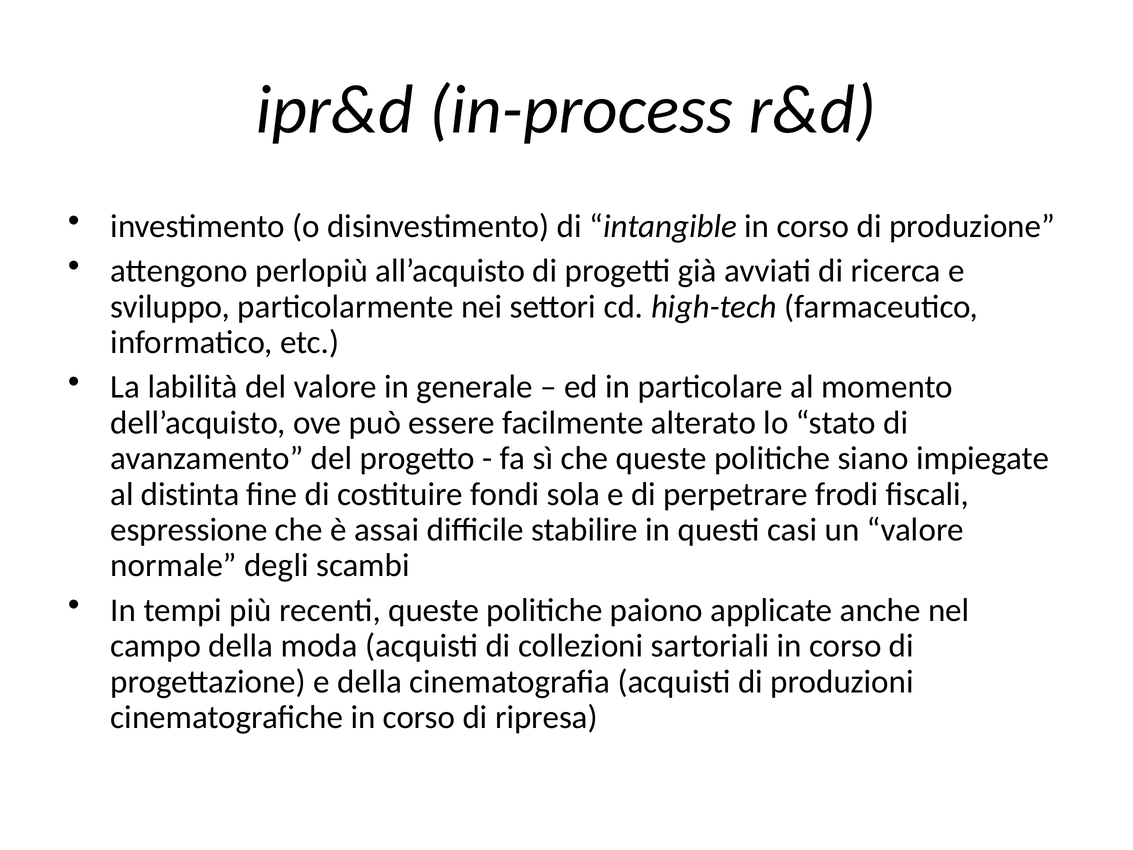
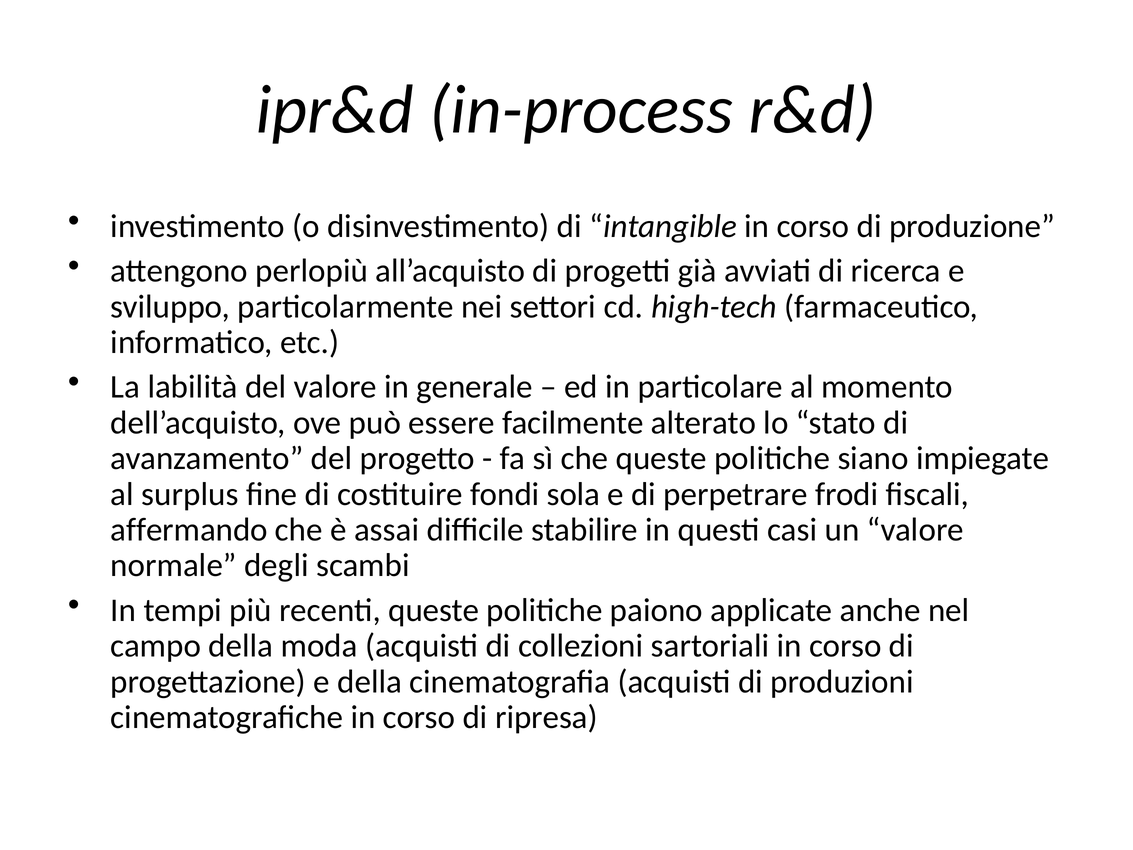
distinta: distinta -> surplus
espressione: espressione -> affermando
